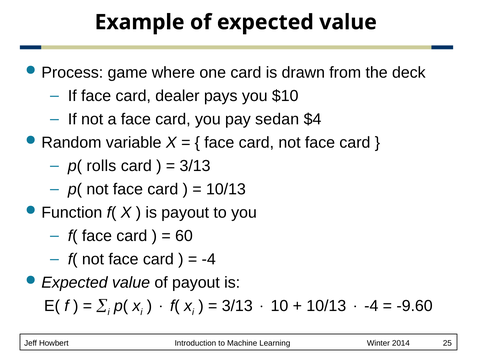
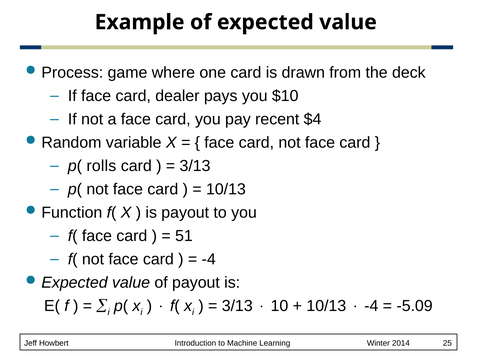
sedan: sedan -> recent
60: 60 -> 51
-9.60: -9.60 -> -5.09
